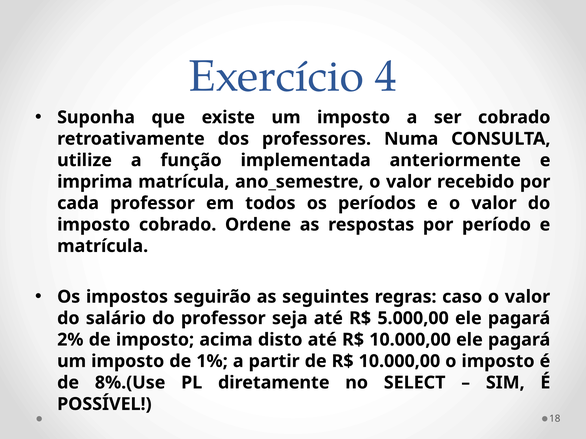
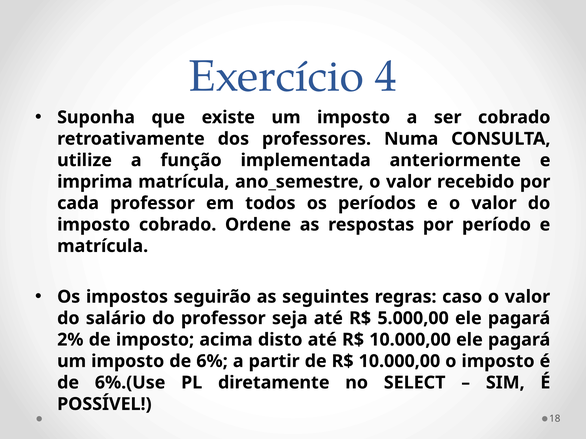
1%: 1% -> 6%
8%.(Use: 8%.(Use -> 6%.(Use
